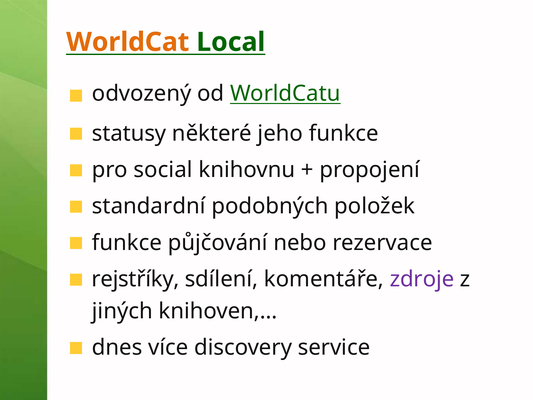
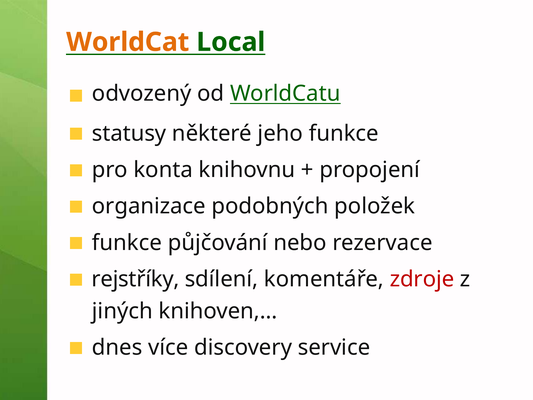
social: social -> konta
standardní: standardní -> organizace
zdroje colour: purple -> red
